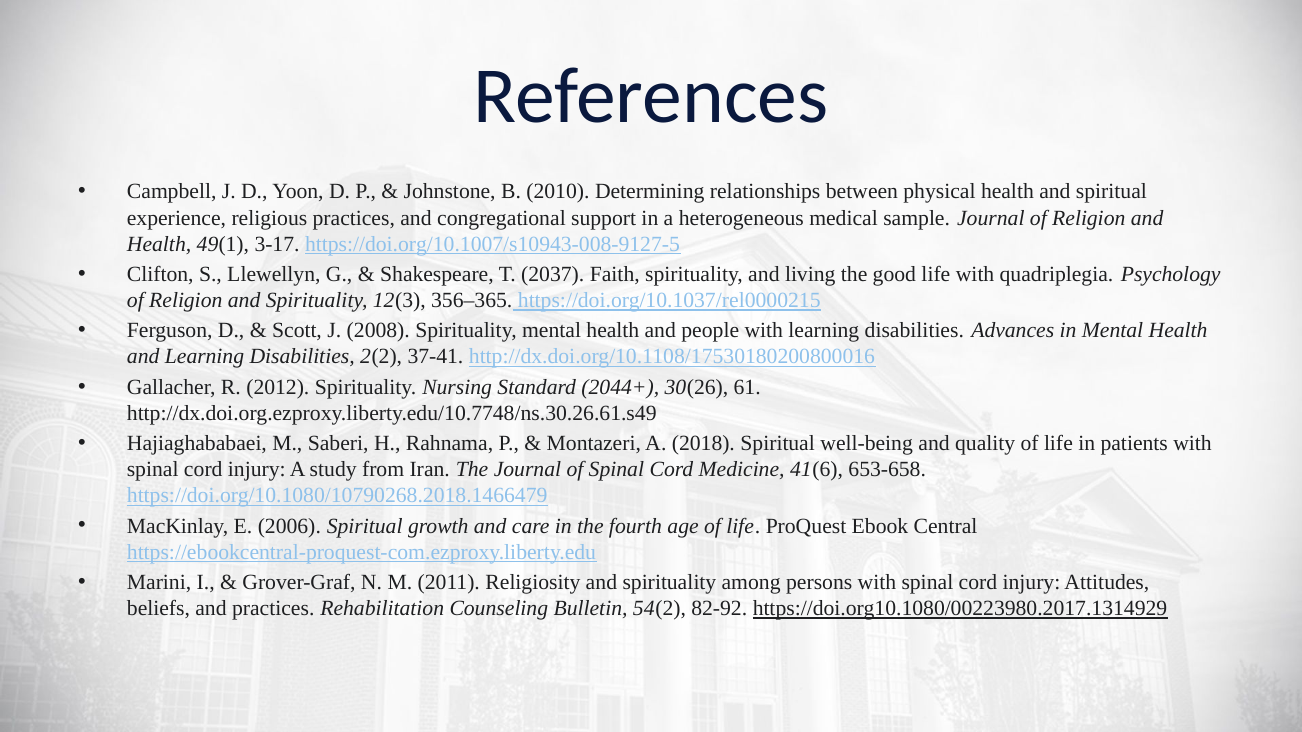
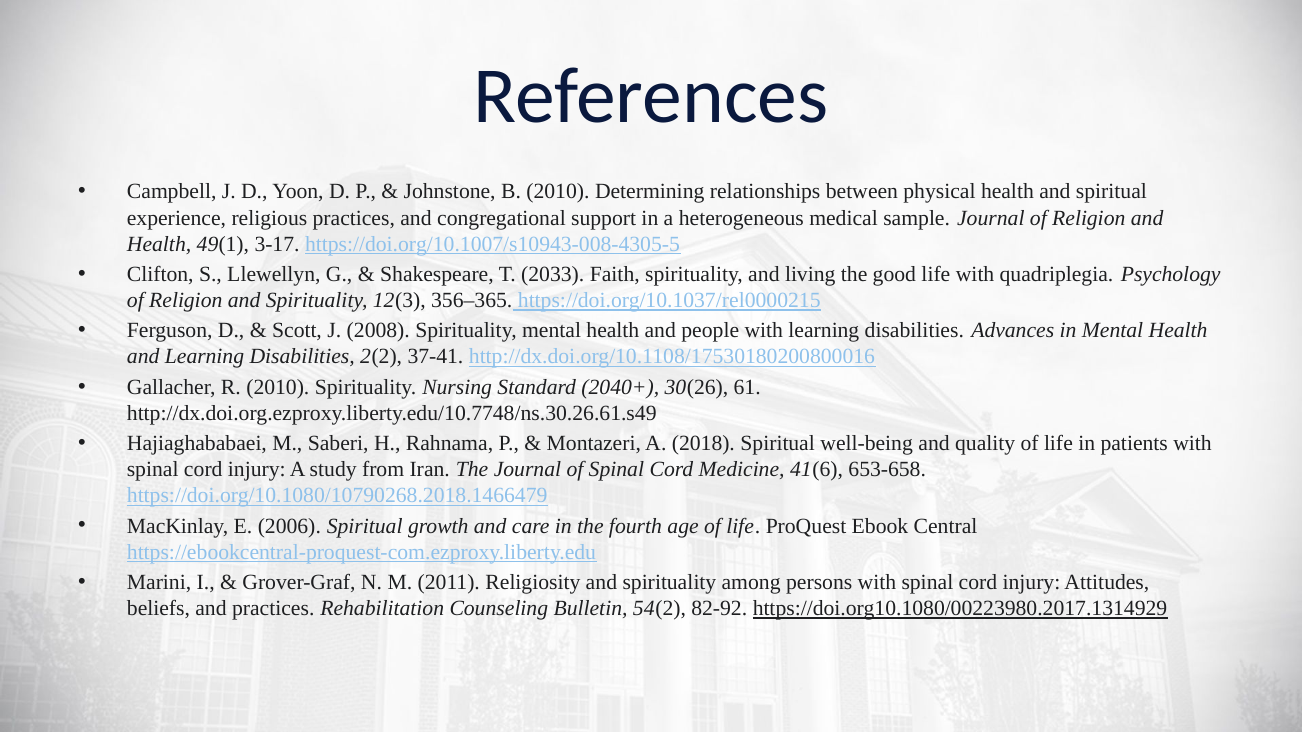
https://doi.org/10.1007/s10943-008-9127-5: https://doi.org/10.1007/s10943-008-9127-5 -> https://doi.org/10.1007/s10943-008-4305-5
2037: 2037 -> 2033
R 2012: 2012 -> 2010
2044+: 2044+ -> 2040+
